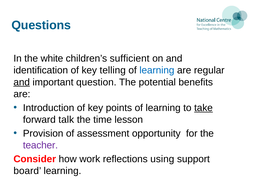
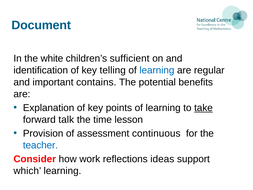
Questions: Questions -> Document
and at (22, 82) underline: present -> none
question: question -> contains
Introduction: Introduction -> Explanation
opportunity: opportunity -> continuous
teacher colour: purple -> blue
using: using -> ideas
board: board -> which
